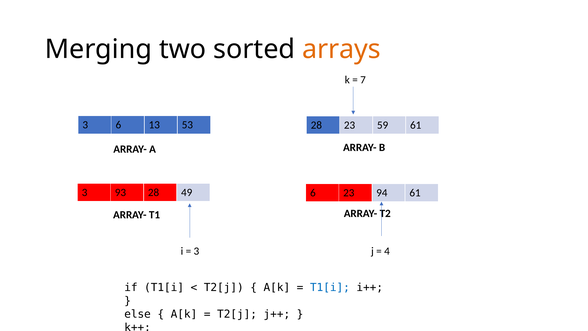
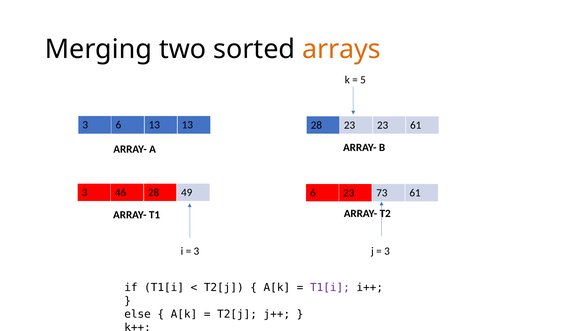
7: 7 -> 5
13 53: 53 -> 13
23 59: 59 -> 23
93: 93 -> 46
94: 94 -> 73
4 at (387, 251): 4 -> 3
T1[i at (330, 287) colour: blue -> purple
